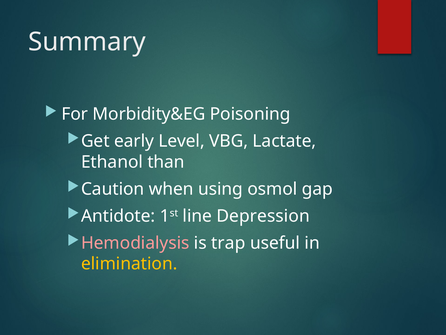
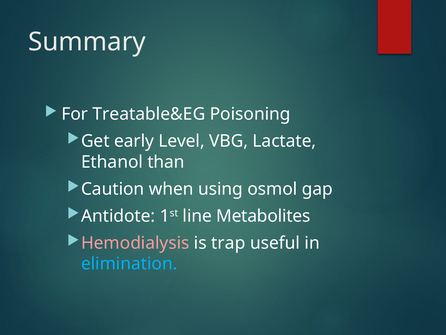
Morbidity&EG: Morbidity&EG -> Treatable&EG
Depression: Depression -> Metabolites
elimination colour: yellow -> light blue
